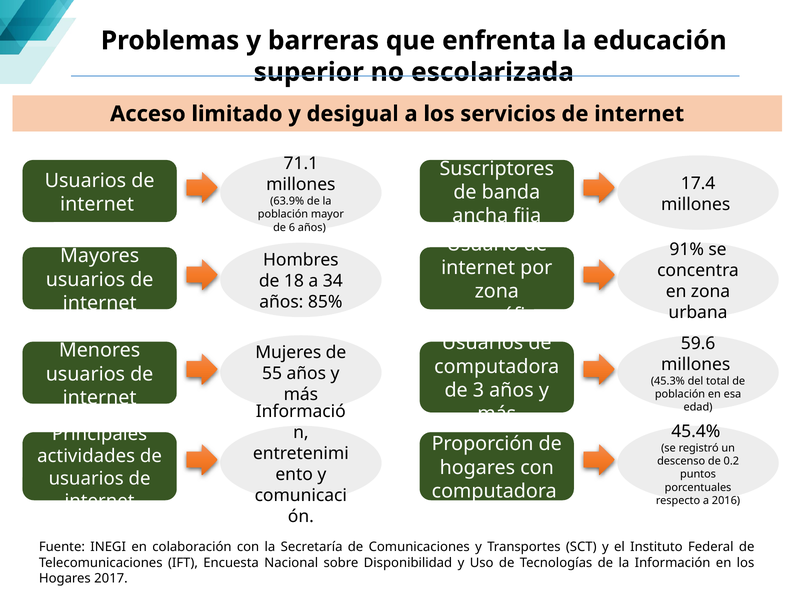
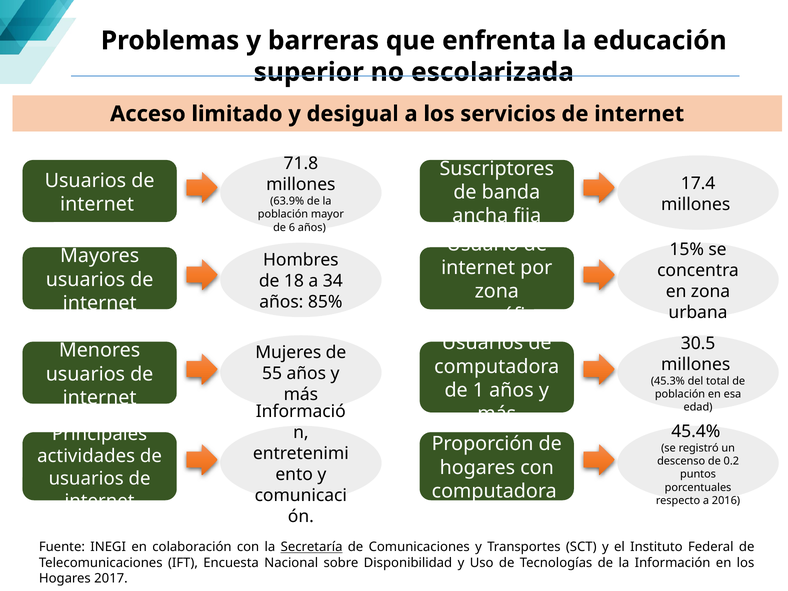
71.1: 71.1 -> 71.8
91%: 91% -> 15%
59.6: 59.6 -> 30.5
3: 3 -> 1
Secretaría underline: none -> present
